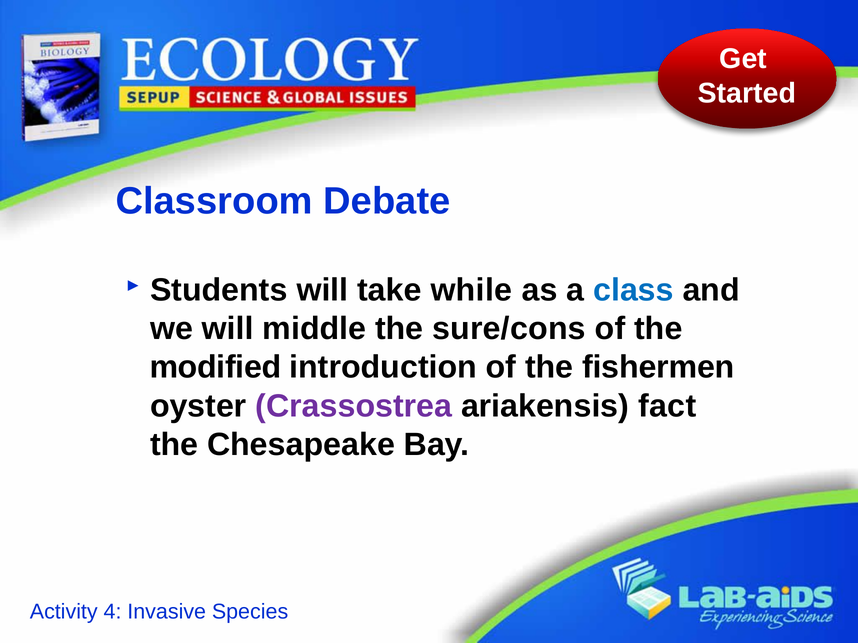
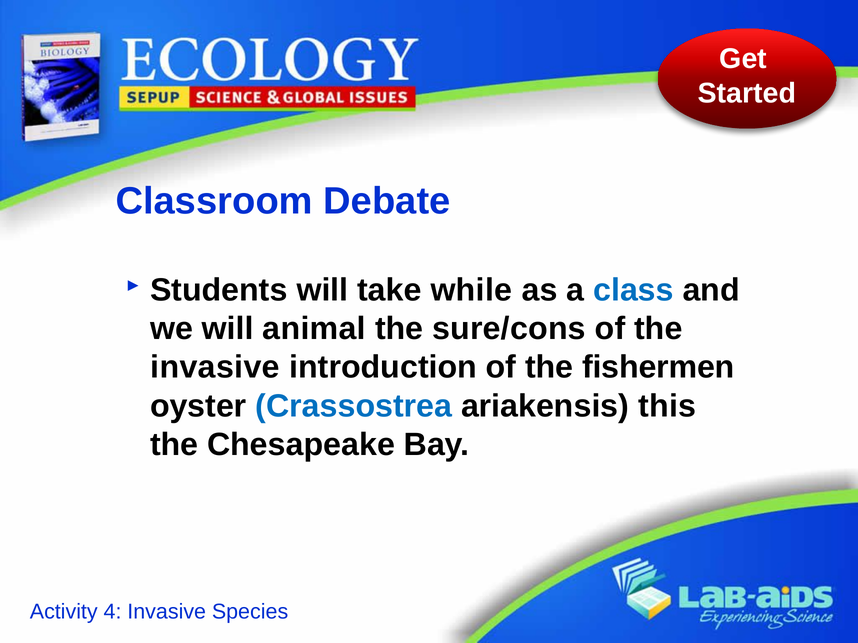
middle: middle -> animal
modified at (215, 368): modified -> invasive
Crassostrea colour: purple -> blue
fact: fact -> this
